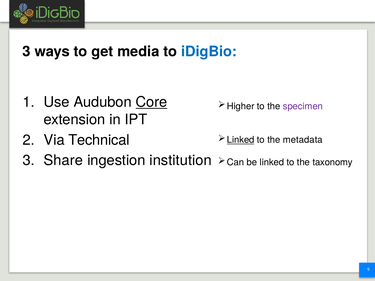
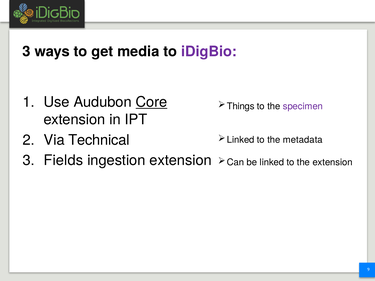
iDigBio colour: blue -> purple
Higher: Higher -> Things
Linked at (241, 140) underline: present -> none
Share: Share -> Fields
ingestion institution: institution -> extension
the taxonomy: taxonomy -> extension
